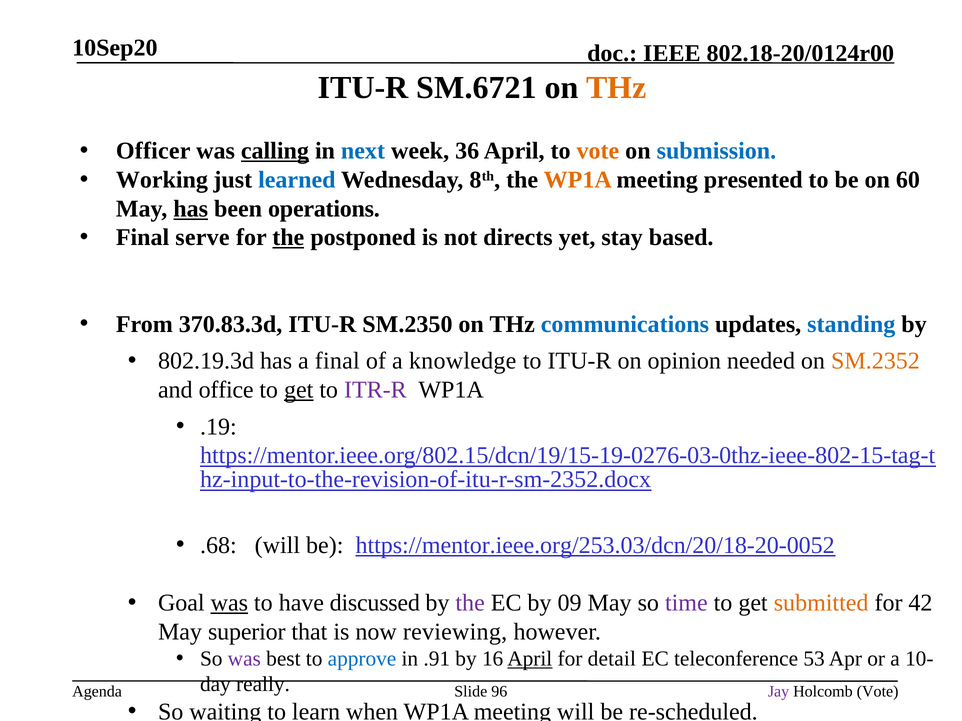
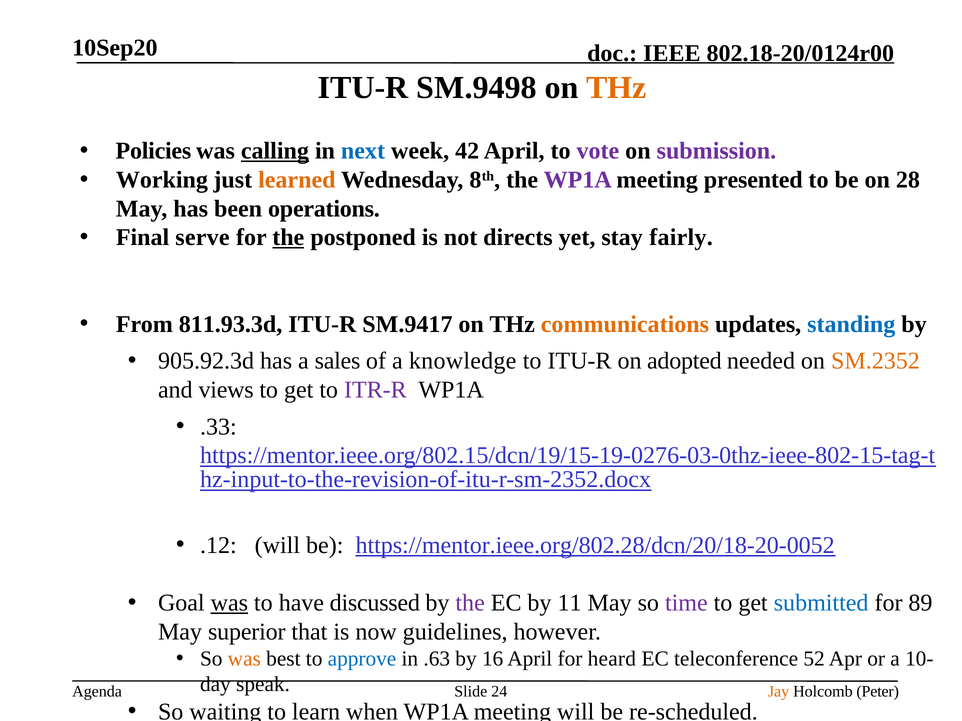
SM.6721: SM.6721 -> SM.9498
Officer: Officer -> Policies
36: 36 -> 42
vote at (598, 151) colour: orange -> purple
submission colour: blue -> purple
learned colour: blue -> orange
WP1A at (578, 180) colour: orange -> purple
60: 60 -> 28
has at (191, 209) underline: present -> none
based: based -> fairly
370.83.3d: 370.83.3d -> 811.93.3d
SM.2350: SM.2350 -> SM.9417
communications colour: blue -> orange
802.19.3d: 802.19.3d -> 905.92.3d
a final: final -> sales
opinion: opinion -> adopted
office: office -> views
get at (299, 390) underline: present -> none
.19: .19 -> .33
.68: .68 -> .12
https://mentor.ieee.org/253.03/dcn/20/18-20-0052: https://mentor.ieee.org/253.03/dcn/20/18-20-0052 -> https://mentor.ieee.org/802.28/dcn/20/18-20-0052
09: 09 -> 11
submitted colour: orange -> blue
42: 42 -> 89
reviewing: reviewing -> guidelines
was at (244, 659) colour: purple -> orange
.91: .91 -> .63
April at (530, 659) underline: present -> none
detail: detail -> heard
53: 53 -> 52
really: really -> speak
96: 96 -> 24
Jay colour: purple -> orange
Holcomb Vote: Vote -> Peter
